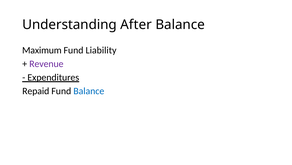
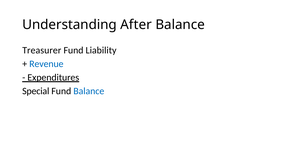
Maximum: Maximum -> Treasurer
Revenue colour: purple -> blue
Repaid: Repaid -> Special
